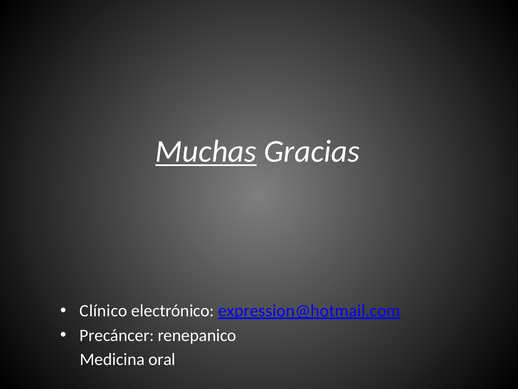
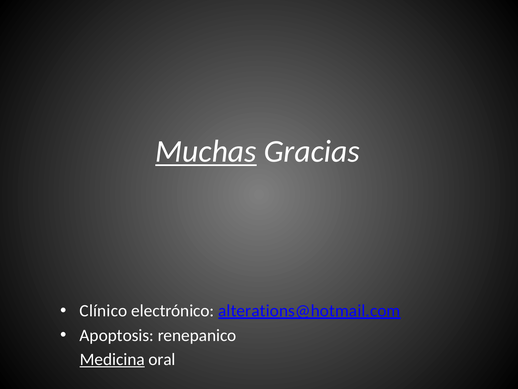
expression@hotmail.com: expression@hotmail.com -> alterations@hotmail.com
Precáncer: Precáncer -> Apoptosis
Medicina underline: none -> present
